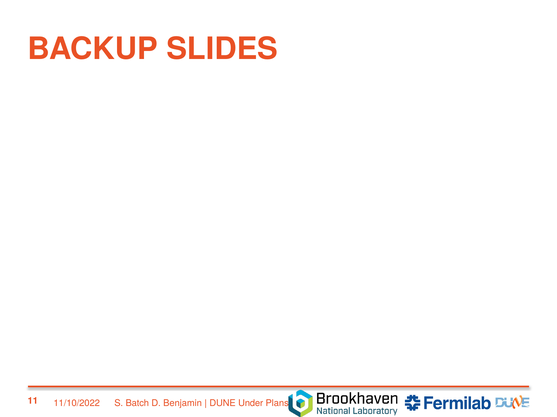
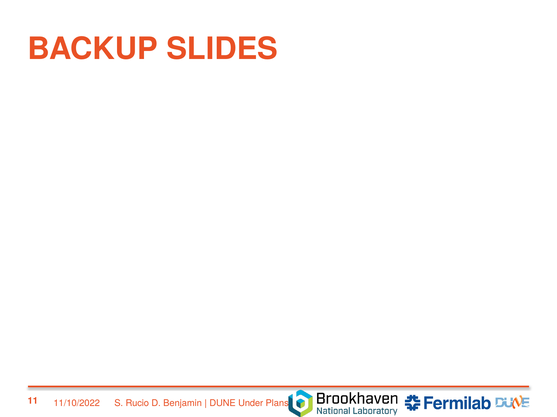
Batch: Batch -> Rucio
